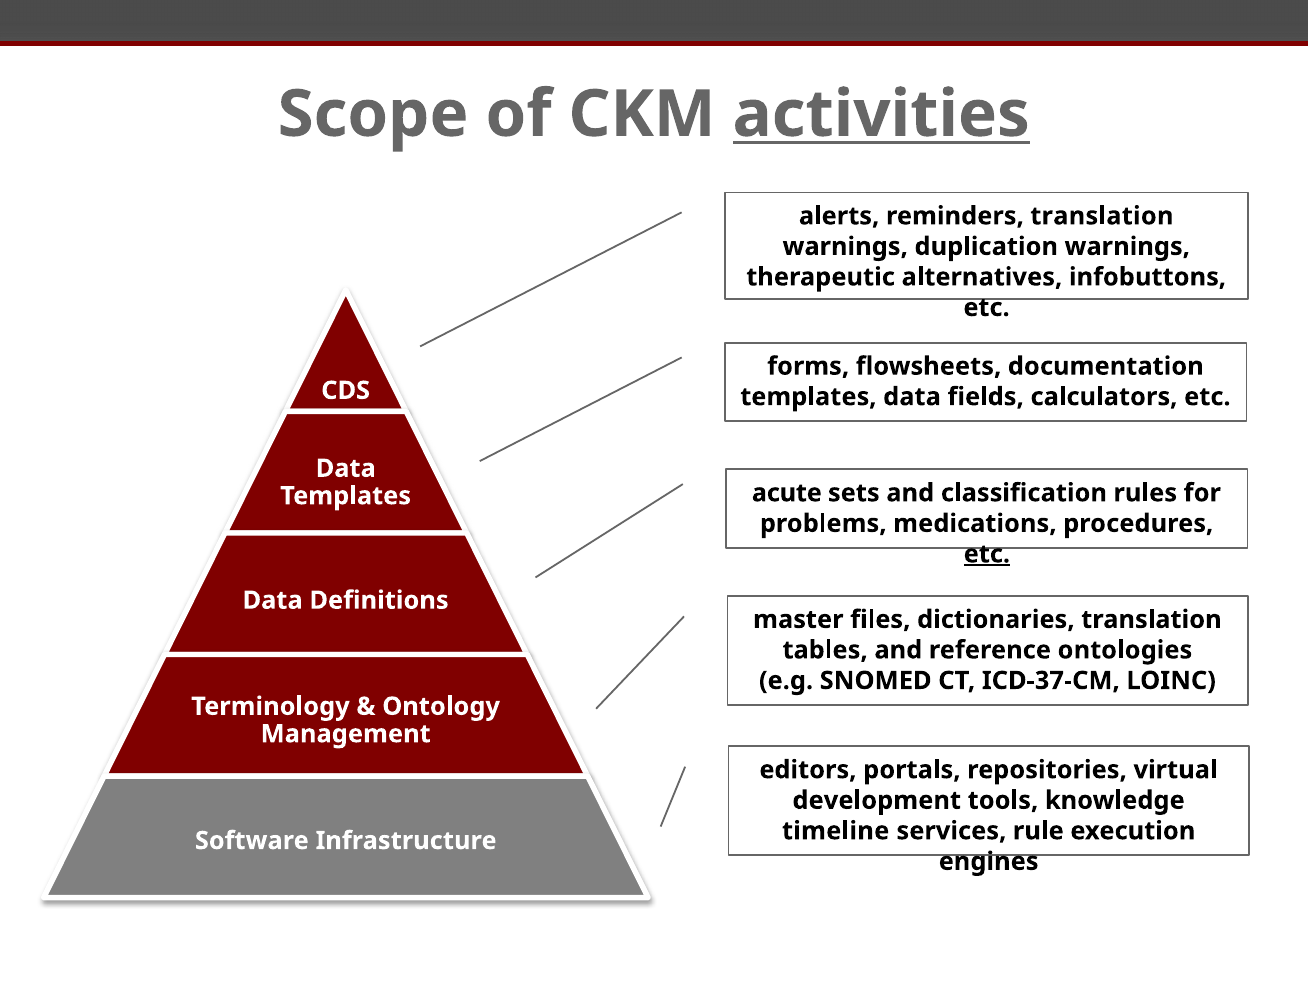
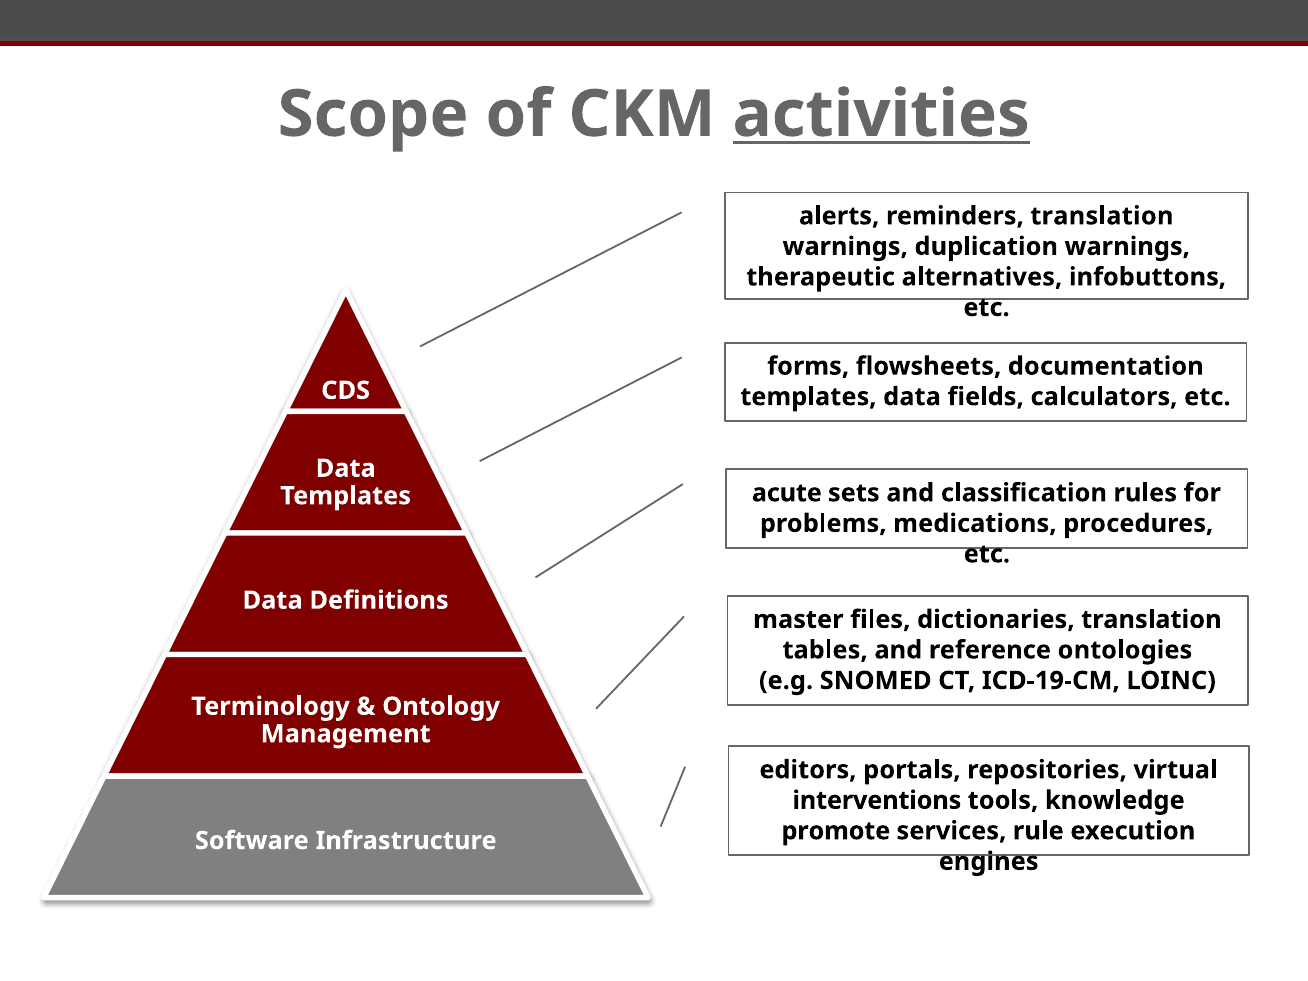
etc at (987, 554) underline: present -> none
ICD-37-CM: ICD-37-CM -> ICD-19-CM
development: development -> interventions
timeline: timeline -> promote
